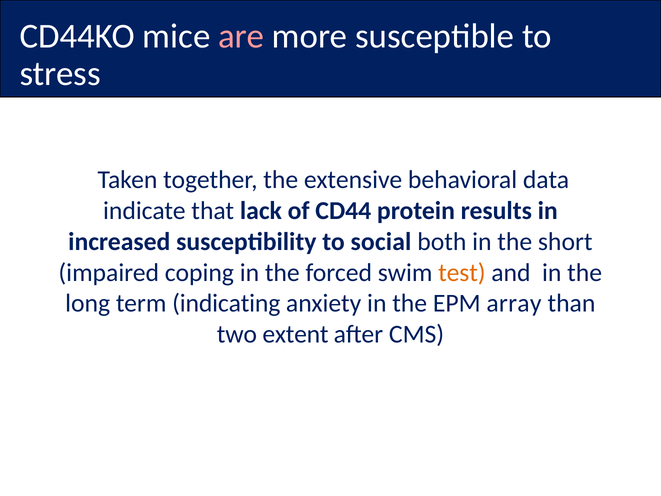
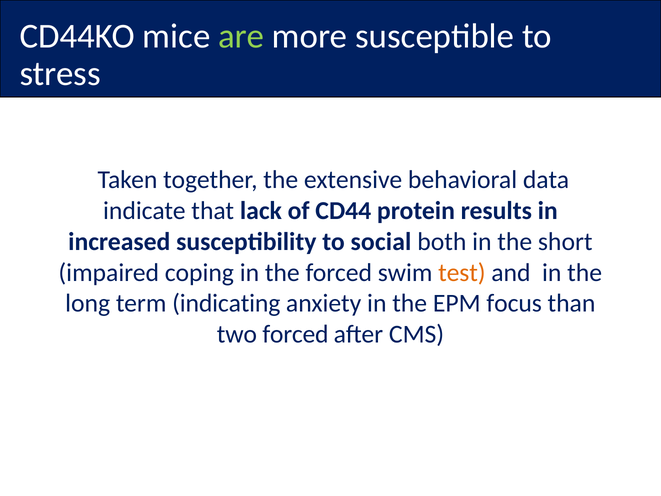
are colour: pink -> light green
array: array -> focus
two extent: extent -> forced
